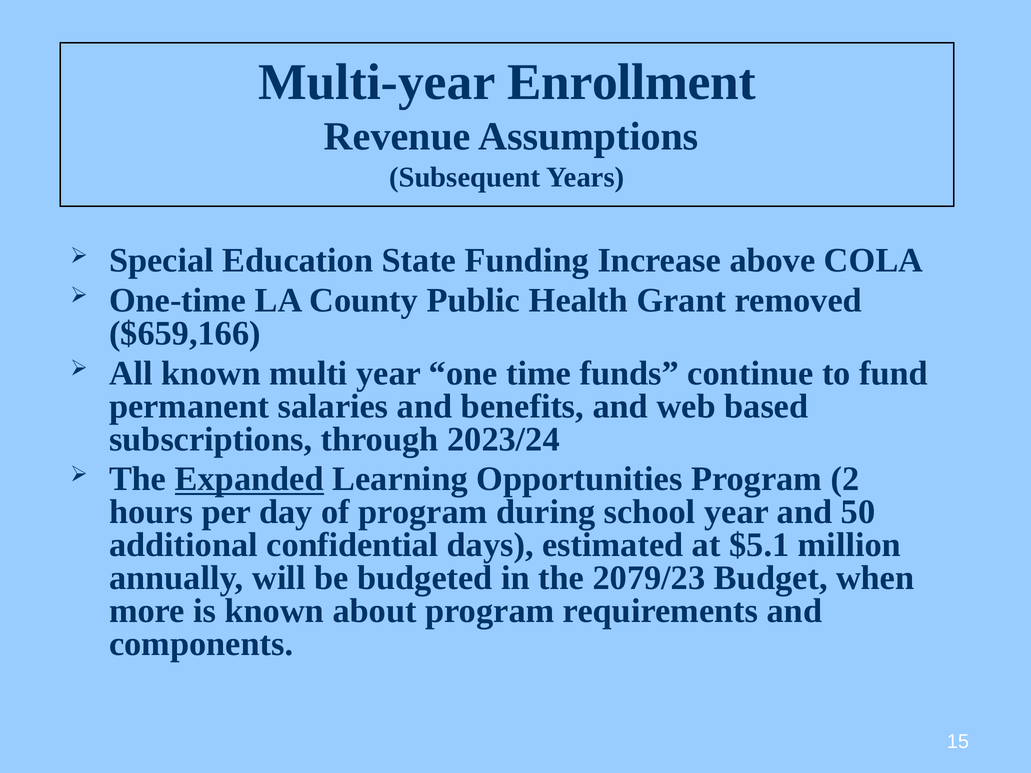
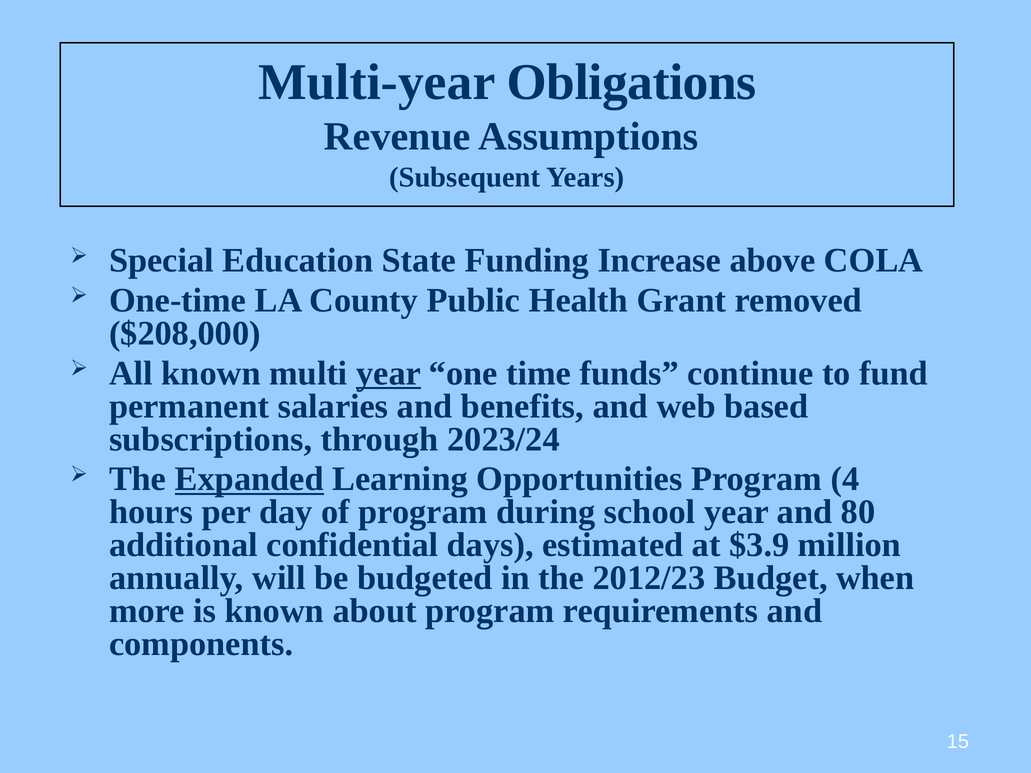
Enrollment: Enrollment -> Obligations
$659,166: $659,166 -> $208,000
year at (389, 373) underline: none -> present
2: 2 -> 4
50: 50 -> 80
$5.1: $5.1 -> $3.9
2079/23: 2079/23 -> 2012/23
